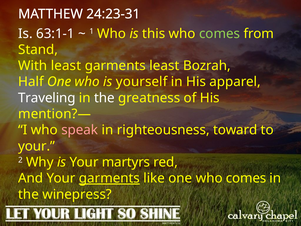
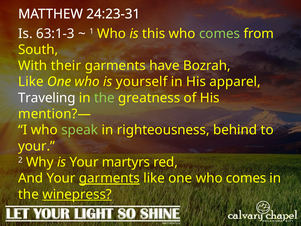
63:1-1: 63:1-1 -> 63:1-3
Stand: Stand -> South
With least: least -> their
garments least: least -> have
Half at (31, 82): Half -> Like
the at (104, 98) colour: white -> light green
speak colour: pink -> light green
toward: toward -> behind
winepress underline: none -> present
